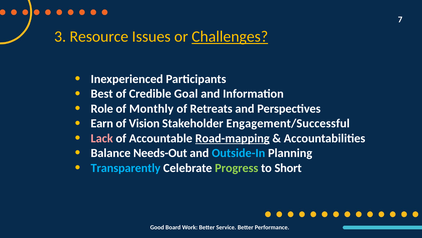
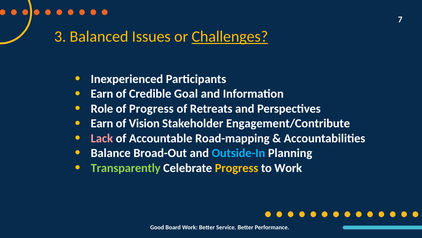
Resource: Resource -> Balanced
Best at (102, 94): Best -> Earn
of Monthly: Monthly -> Progress
Engagement/Successful: Engagement/Successful -> Engagement/Contribute
Road-mapping underline: present -> none
Needs-Out: Needs-Out -> Broad-Out
Transparently colour: light blue -> light green
Progress at (237, 168) colour: light green -> yellow
to Short: Short -> Work
